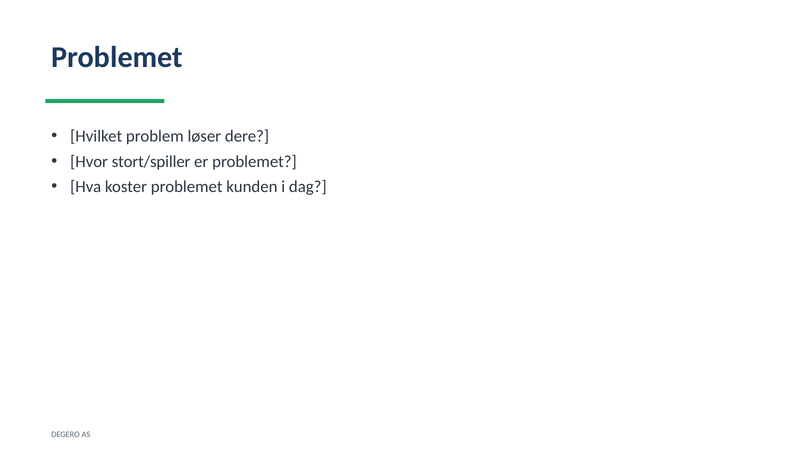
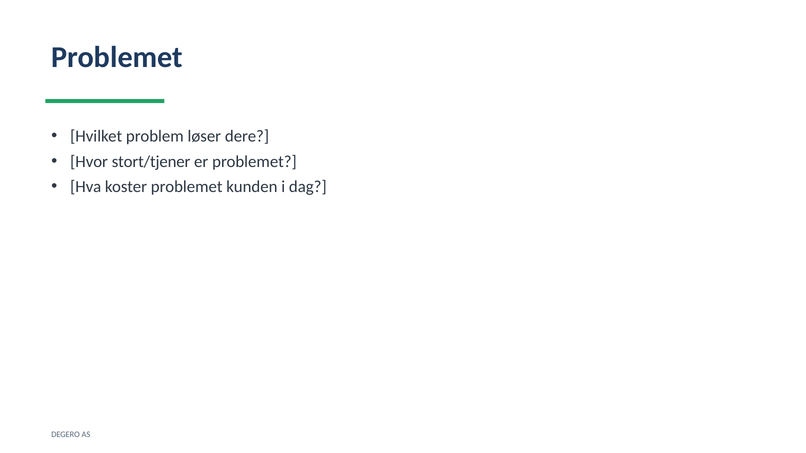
stort/spiller: stort/spiller -> stort/tjener
